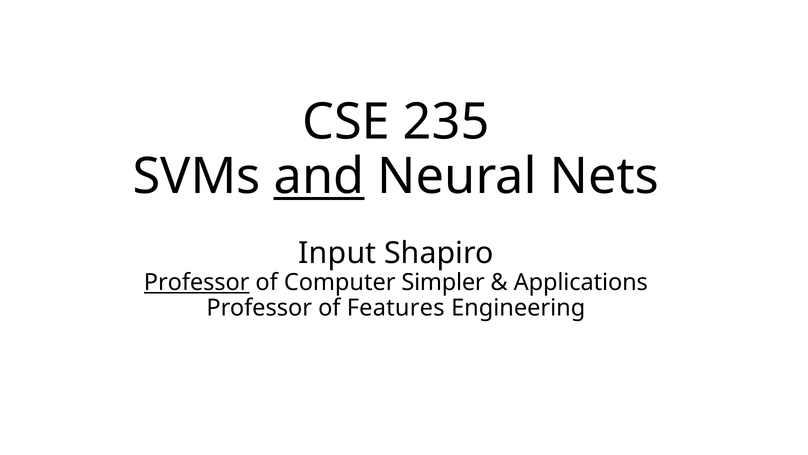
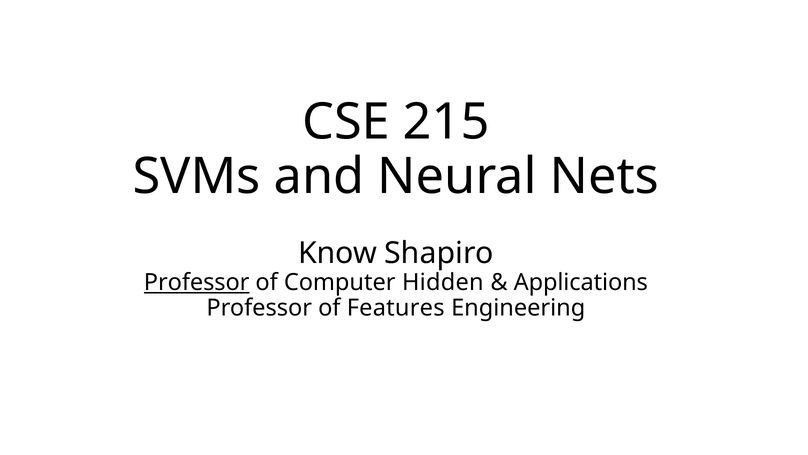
235: 235 -> 215
and underline: present -> none
Input: Input -> Know
Simpler: Simpler -> Hidden
